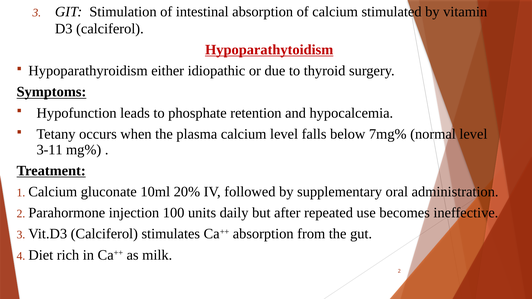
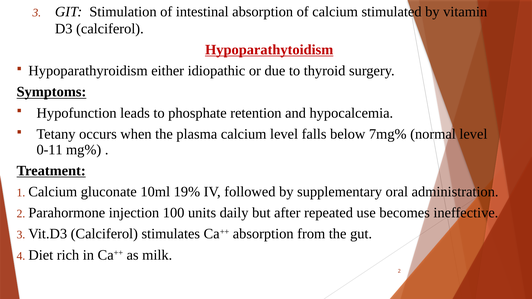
3-11: 3-11 -> 0-11
20%: 20% -> 19%
